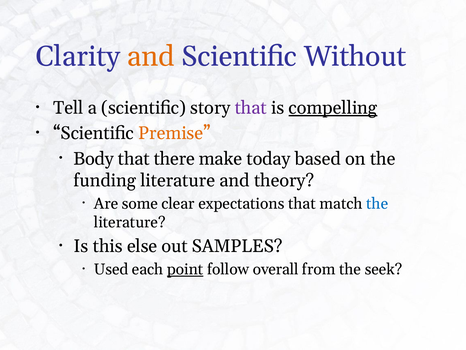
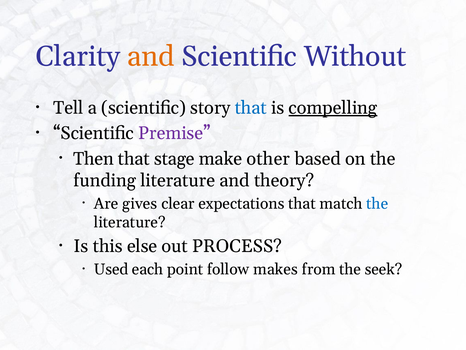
that at (251, 108) colour: purple -> blue
Premise colour: orange -> purple
Body: Body -> Then
there: there -> stage
today: today -> other
some: some -> gives
SAMPLES: SAMPLES -> PROCESS
point underline: present -> none
overall: overall -> makes
